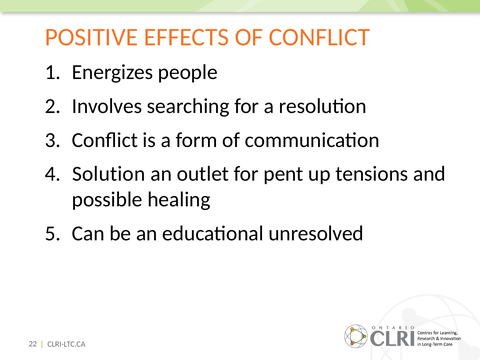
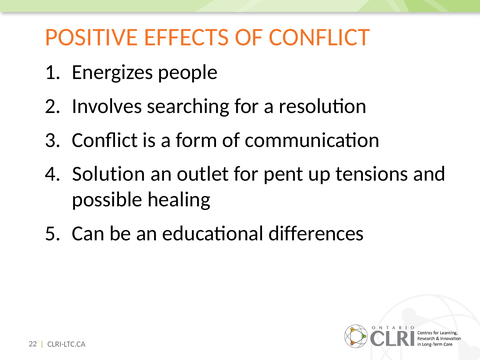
unresolved: unresolved -> differences
